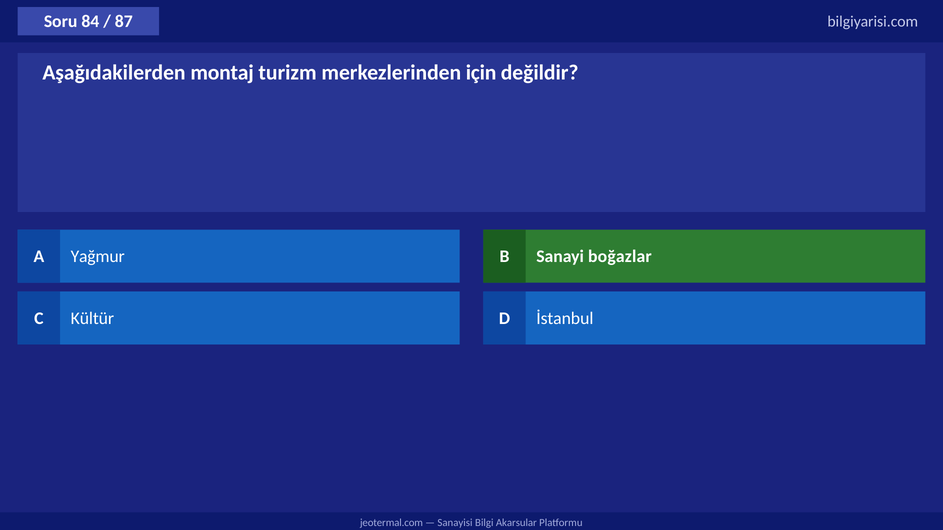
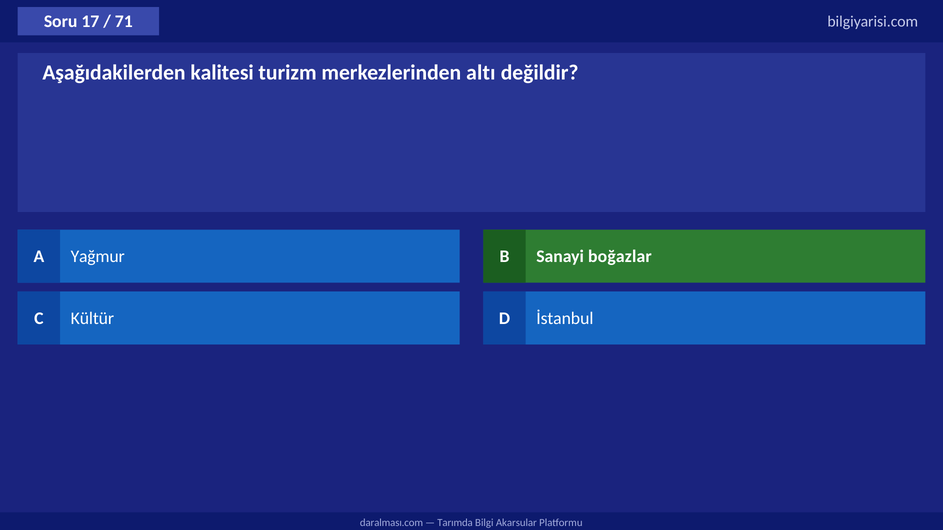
84: 84 -> 17
87: 87 -> 71
montaj: montaj -> kalitesi
için: için -> altı
jeotermal.com: jeotermal.com -> daralması.com
Sanayisi: Sanayisi -> Tarımda
